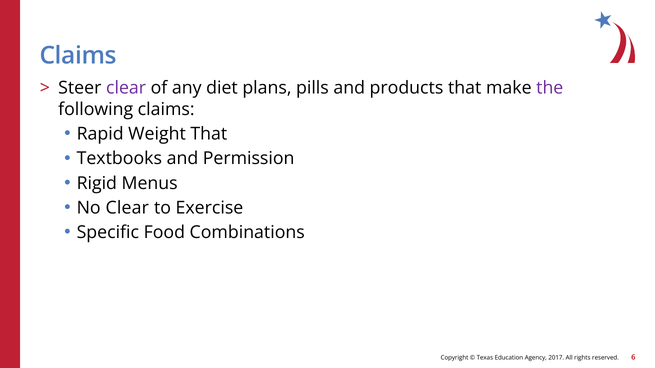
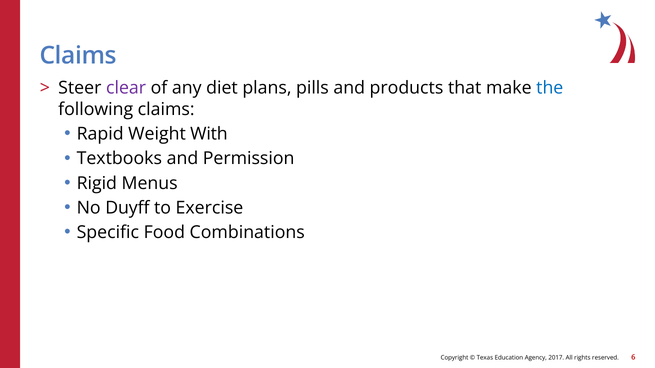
the colour: purple -> blue
Weight That: That -> With
No Clear: Clear -> Duyff
